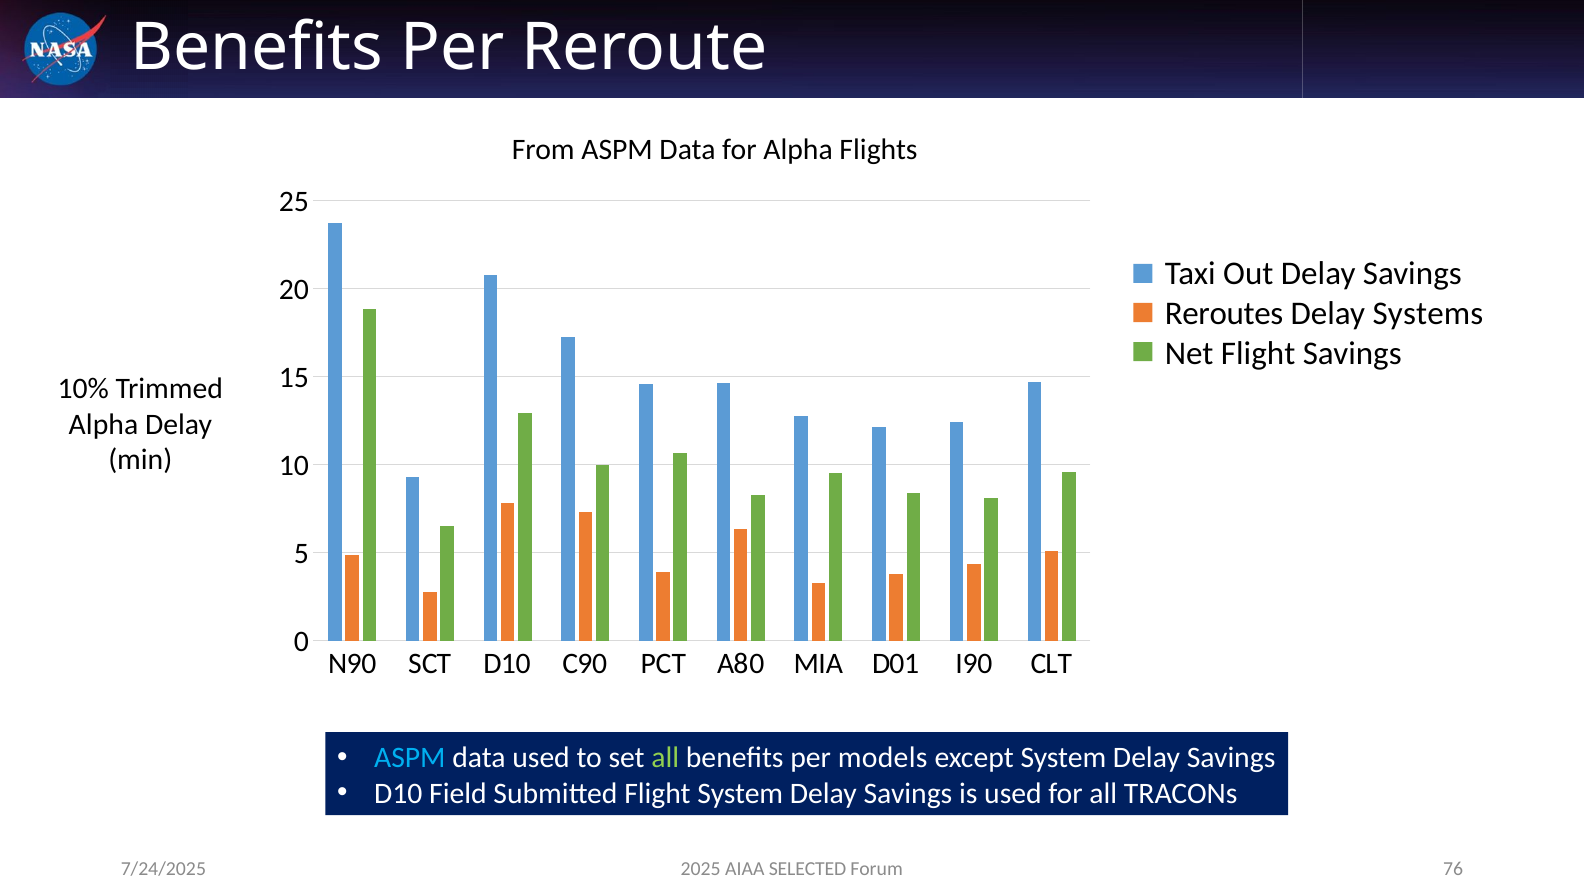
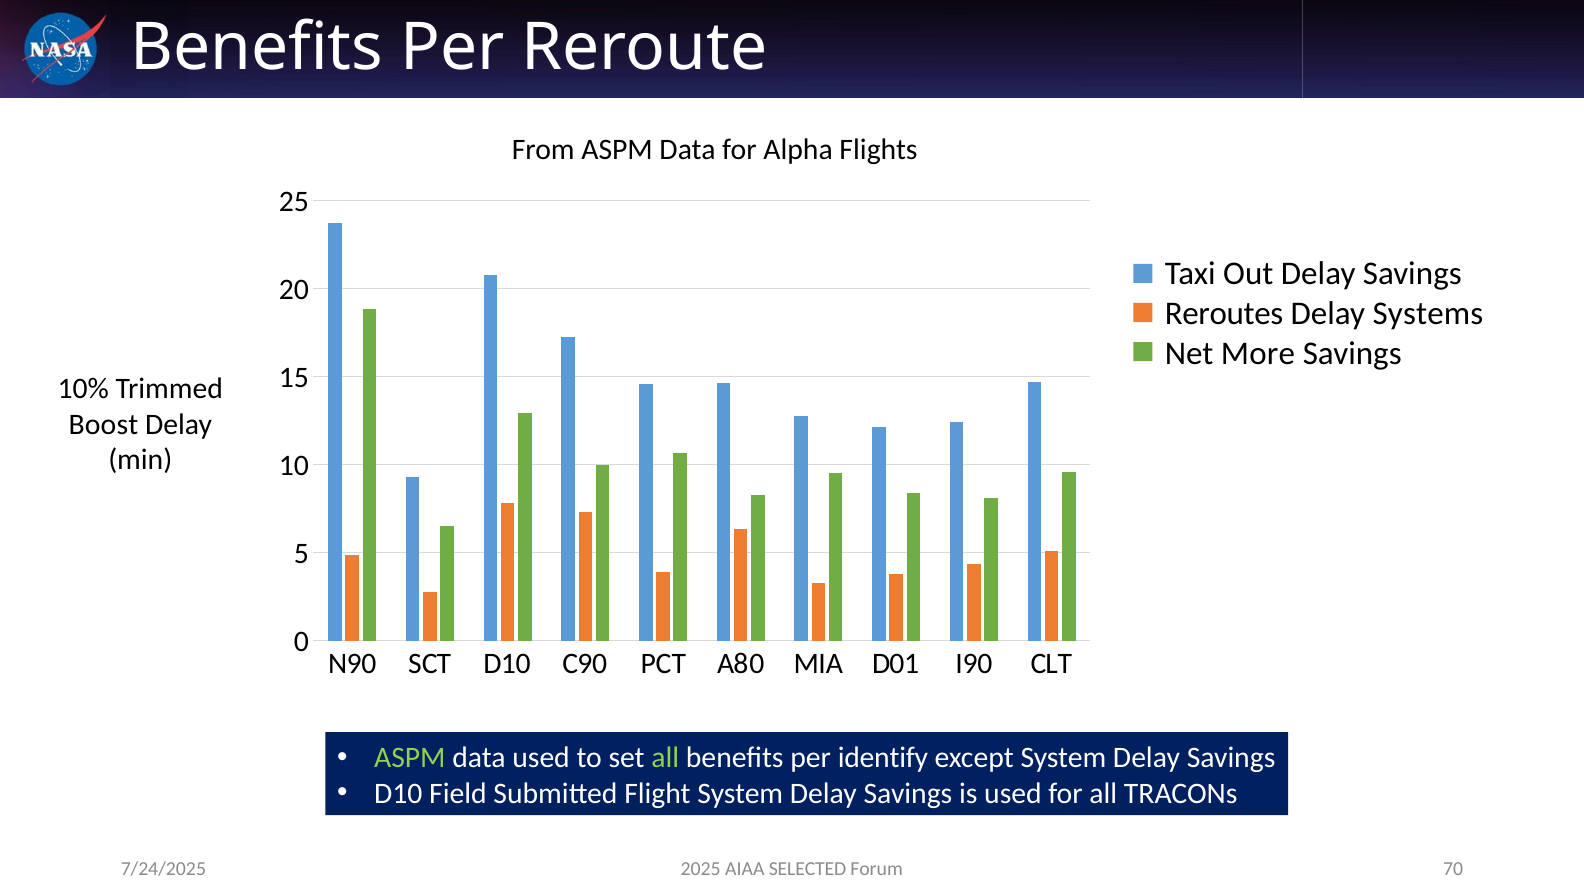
Net Flight: Flight -> More
Alpha at (103, 425): Alpha -> Boost
ASPM at (410, 758) colour: light blue -> light green
models: models -> identify
76: 76 -> 70
